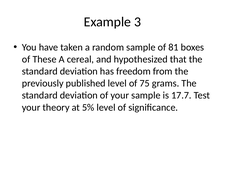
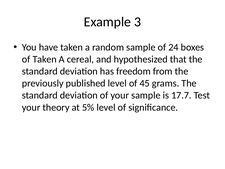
81: 81 -> 24
of These: These -> Taken
75: 75 -> 45
